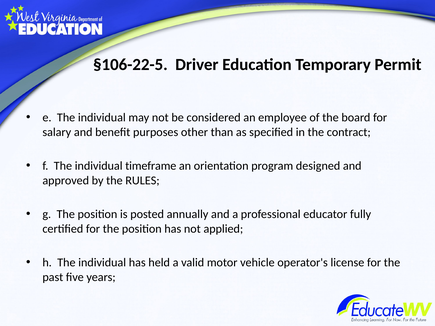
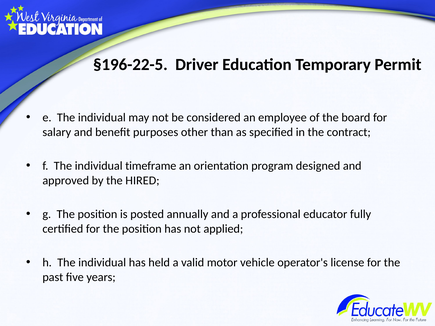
§106-22-5: §106-22-5 -> §196-22-5
RULES: RULES -> HIRED
